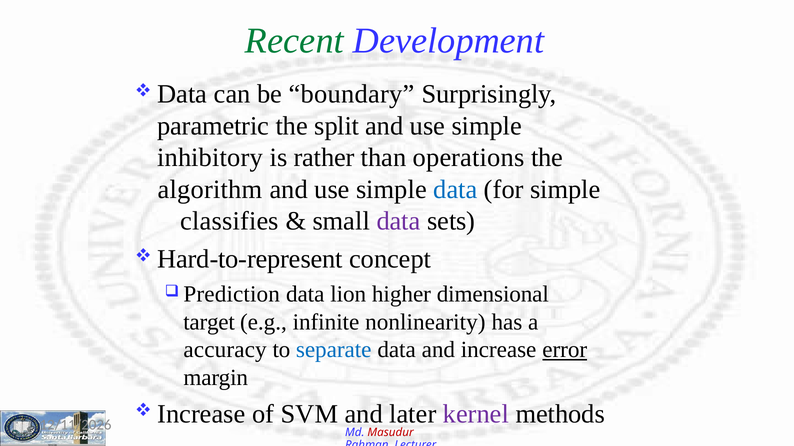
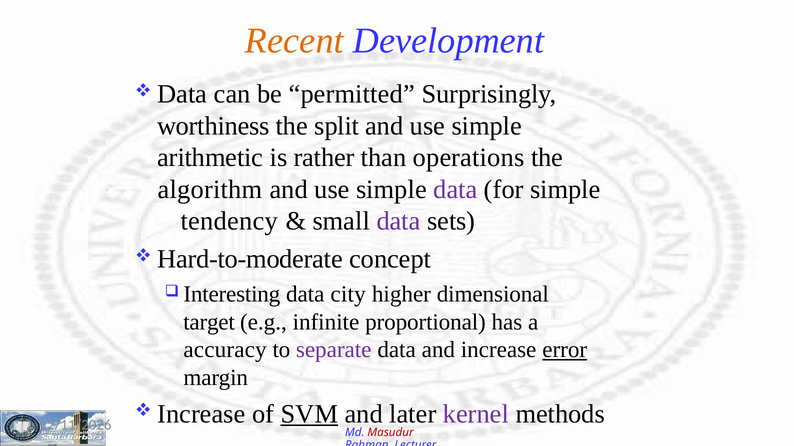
Recent colour: green -> orange
boundary: boundary -> permitted
parametric: parametric -> worthiness
inhibitory: inhibitory -> arithmetic
data at (455, 190) colour: blue -> purple
classifies: classifies -> tendency
Hard-to-represent: Hard-to-represent -> Hard-to-moderate
Prediction: Prediction -> Interesting
lion: lion -> city
nonlinearity: nonlinearity -> proportional
separate colour: blue -> purple
SVM underline: none -> present
